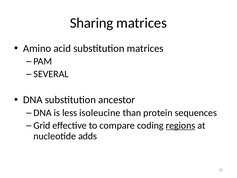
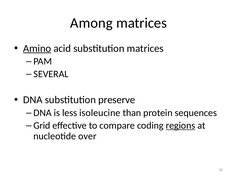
Sharing: Sharing -> Among
Amino underline: none -> present
ancestor: ancestor -> preserve
adds: adds -> over
